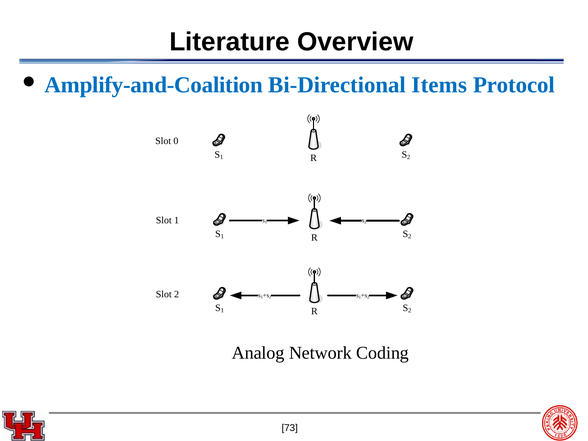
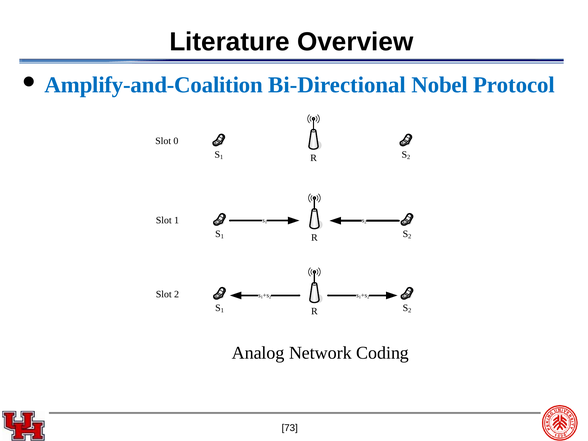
Items: Items -> Nobel
